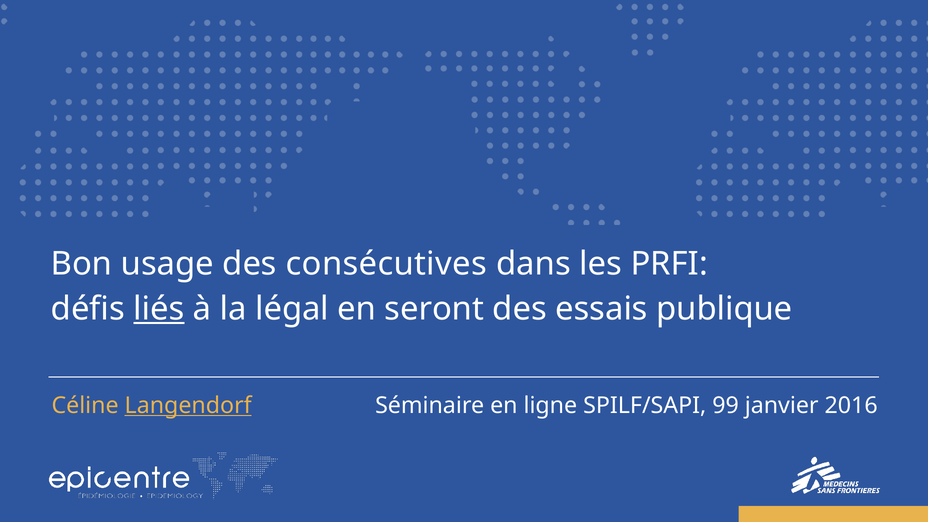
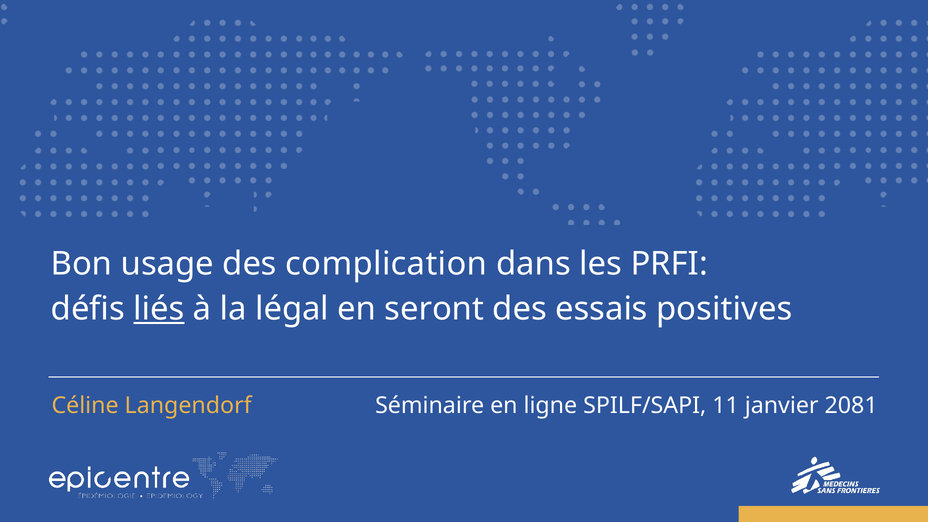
consécutives: consécutives -> complication
publique: publique -> positives
Langendorf underline: present -> none
99: 99 -> 11
2016: 2016 -> 2081
